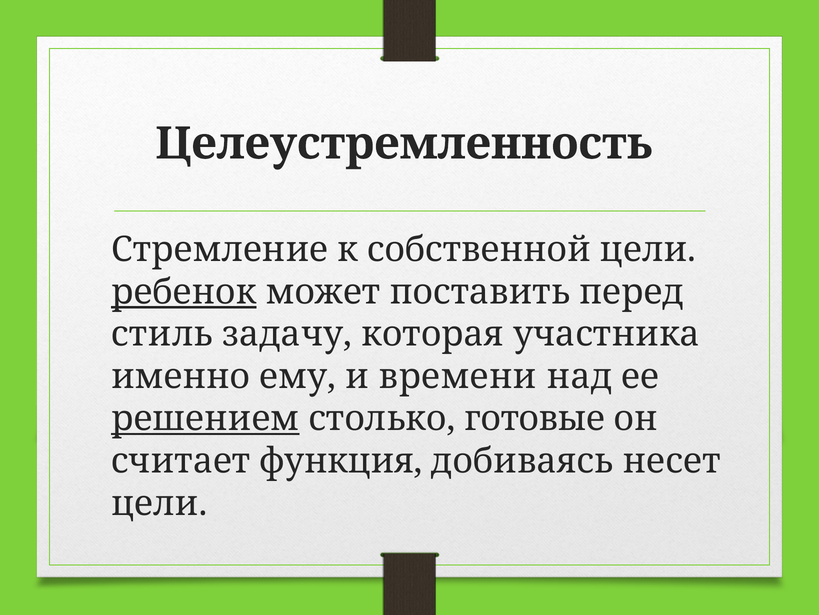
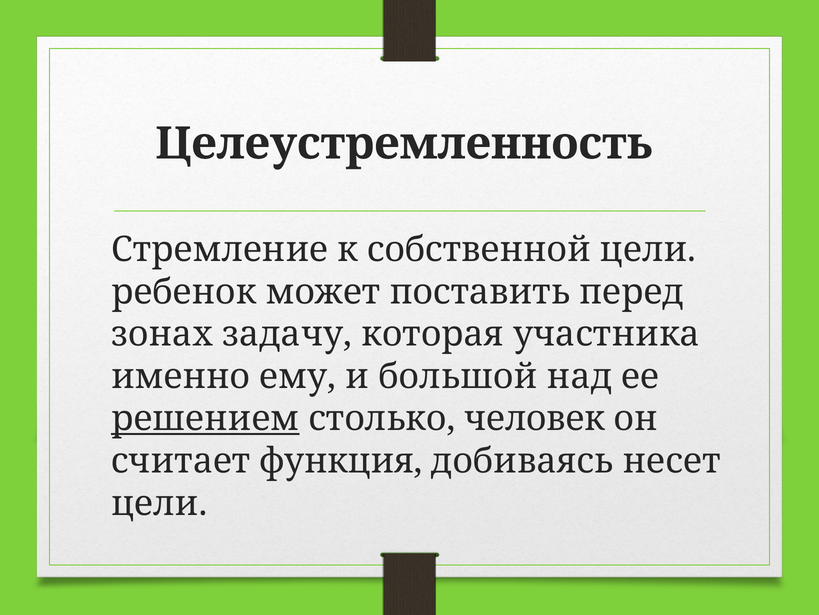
ребенок underline: present -> none
стиль: стиль -> зонах
времени: времени -> большой
готовые: готовые -> человек
